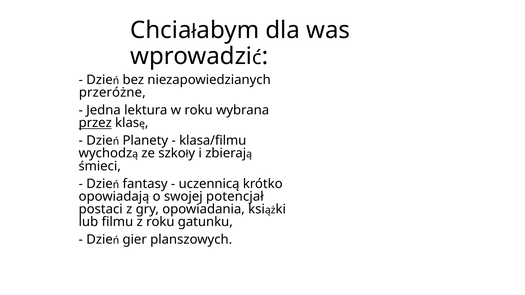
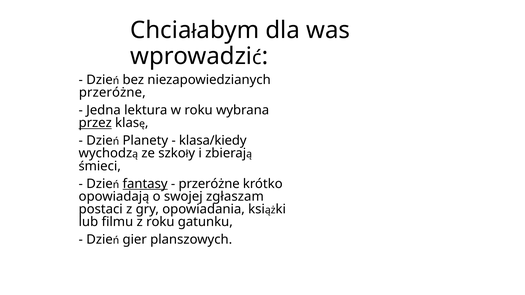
klasa/filmu: klasa/filmu -> klasa/kiedy
fantasy underline: none -> present
uczennicą at (209, 184): uczennicą -> przeróżne
potencjał: potencjał -> zgłaszam
